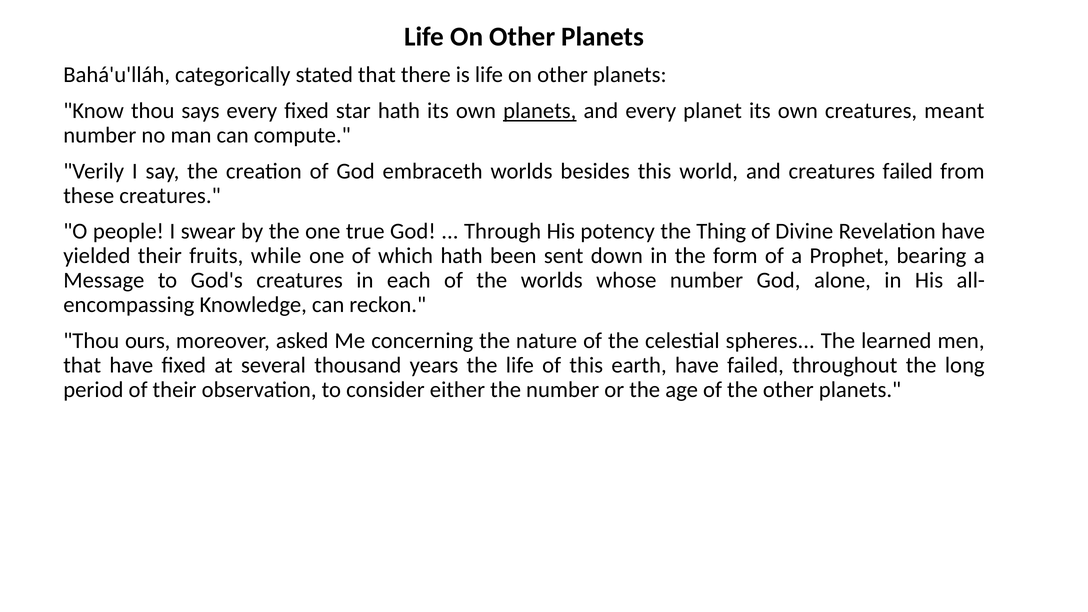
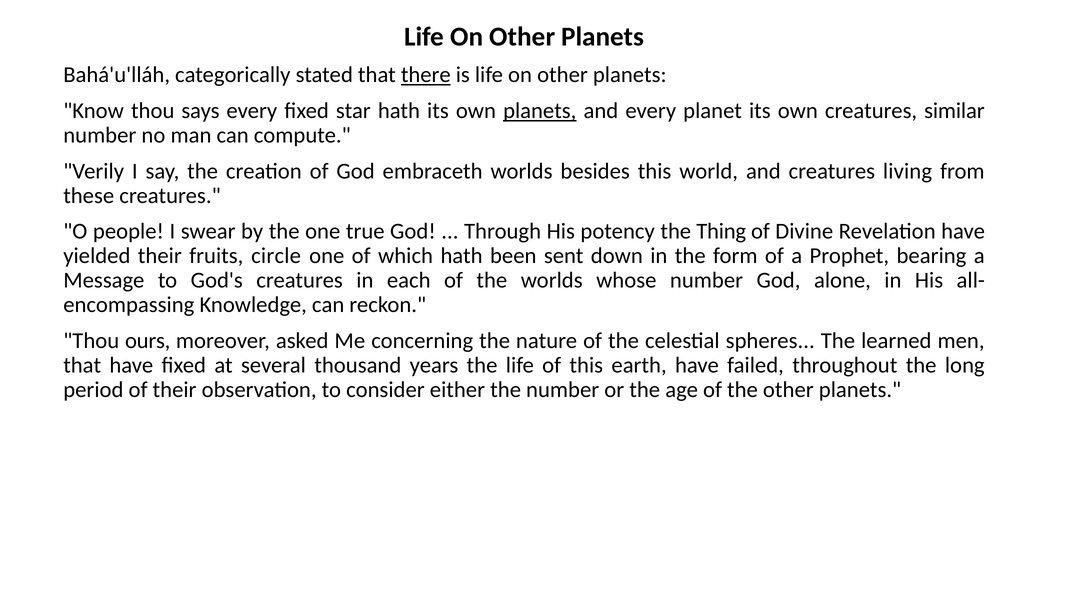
there underline: none -> present
meant: meant -> similar
creatures failed: failed -> living
while: while -> circle
